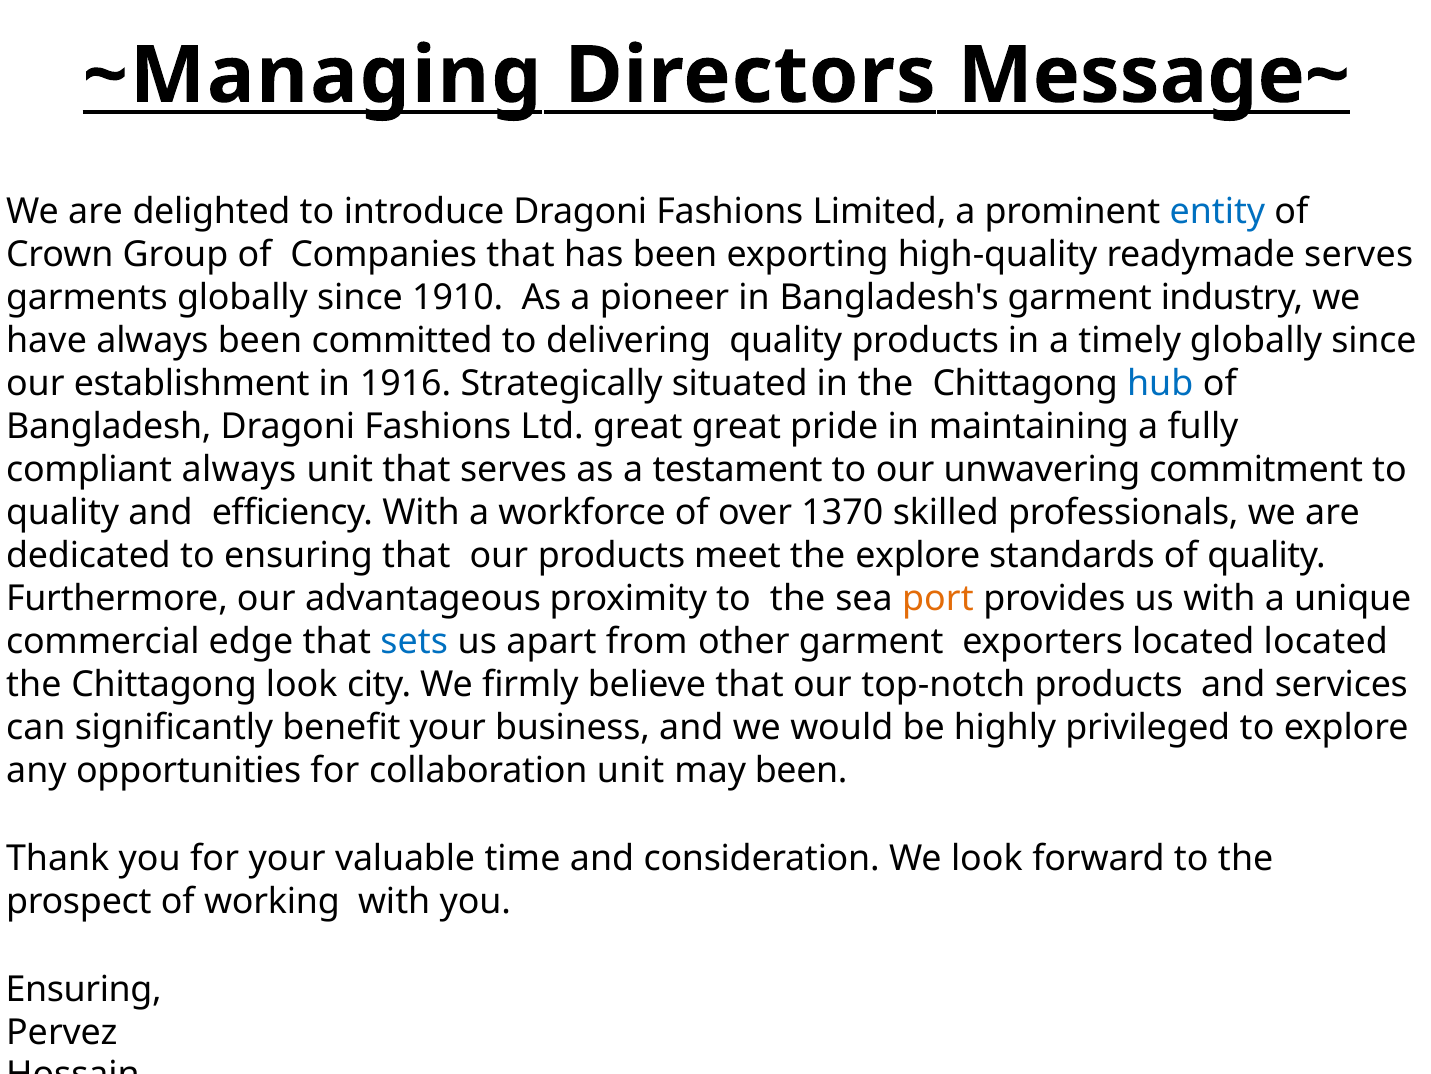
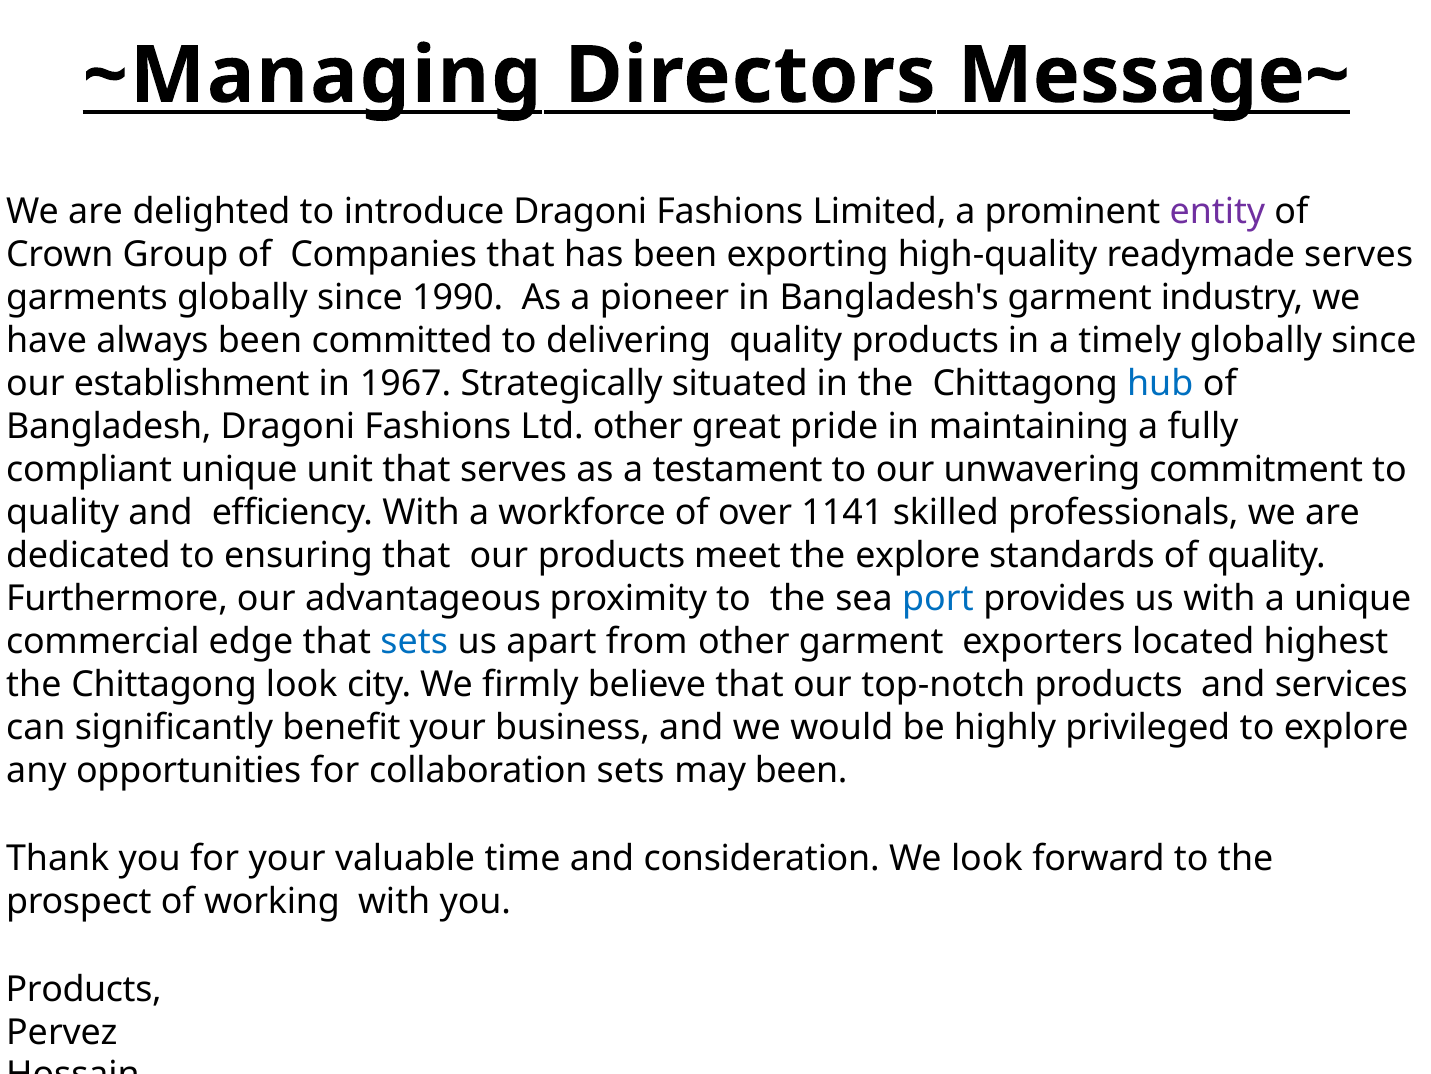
entity colour: blue -> purple
1910: 1910 -> 1990
1916: 1916 -> 1967
Ltd great: great -> other
compliant always: always -> unique
1370: 1370 -> 1141
port colour: orange -> blue
located located: located -> highest
collaboration unit: unit -> sets
Ensuring at (84, 989): Ensuring -> Products
